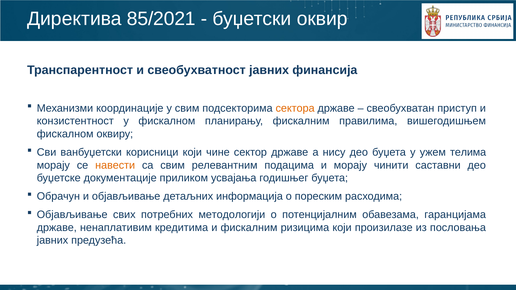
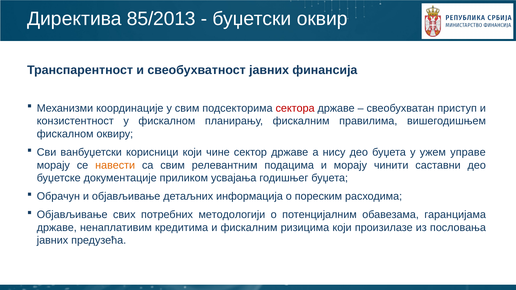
85/2021: 85/2021 -> 85/2013
сектора colour: orange -> red
телима: телима -> управе
